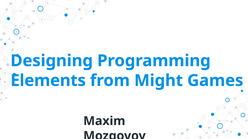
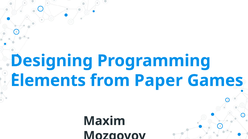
Might: Might -> Paper
